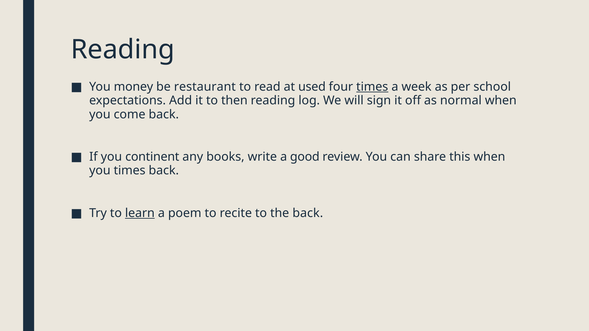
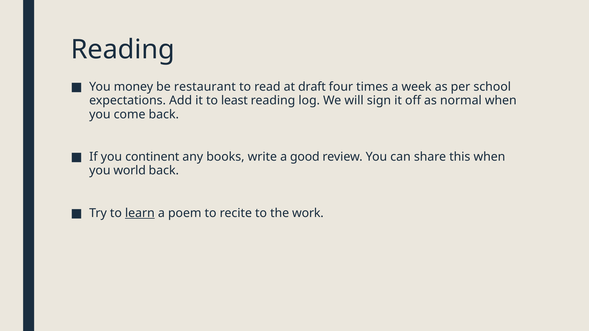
used: used -> draft
times at (372, 87) underline: present -> none
then: then -> least
you times: times -> world
the back: back -> work
